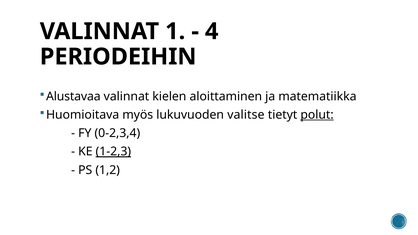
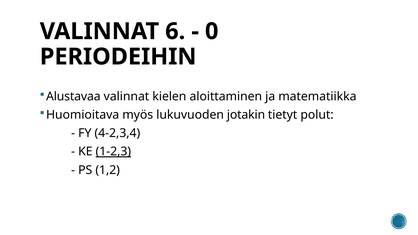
1: 1 -> 6
4: 4 -> 0
valitse: valitse -> jotakin
polut underline: present -> none
0-2,3,4: 0-2,3,4 -> 4-2,3,4
